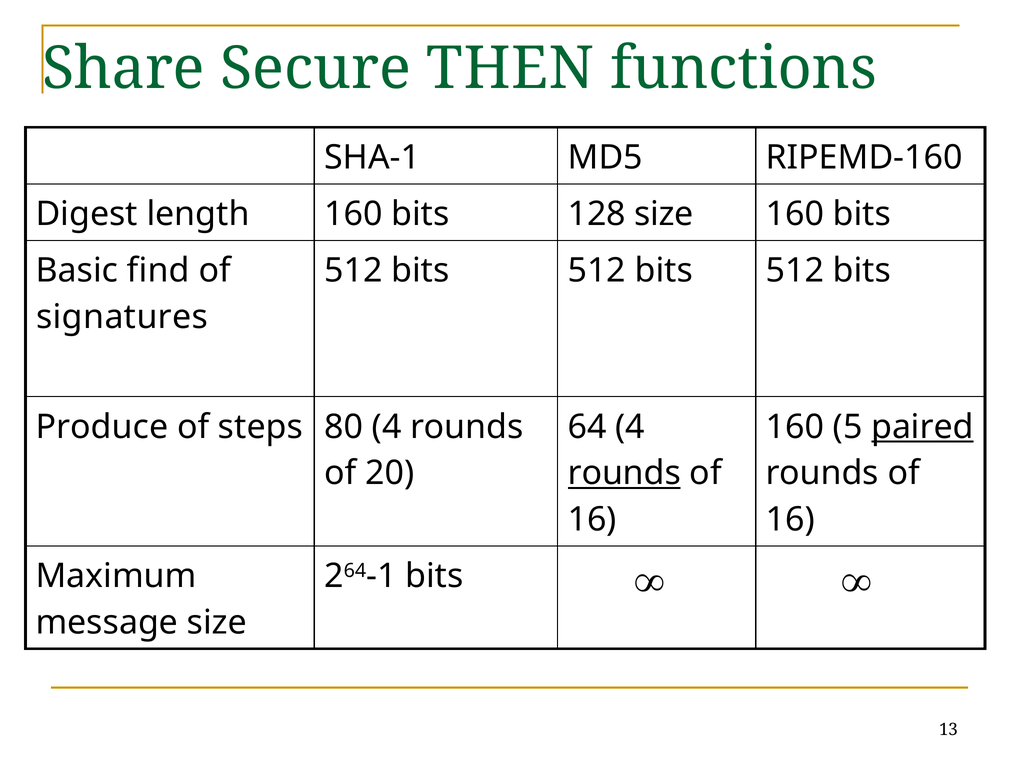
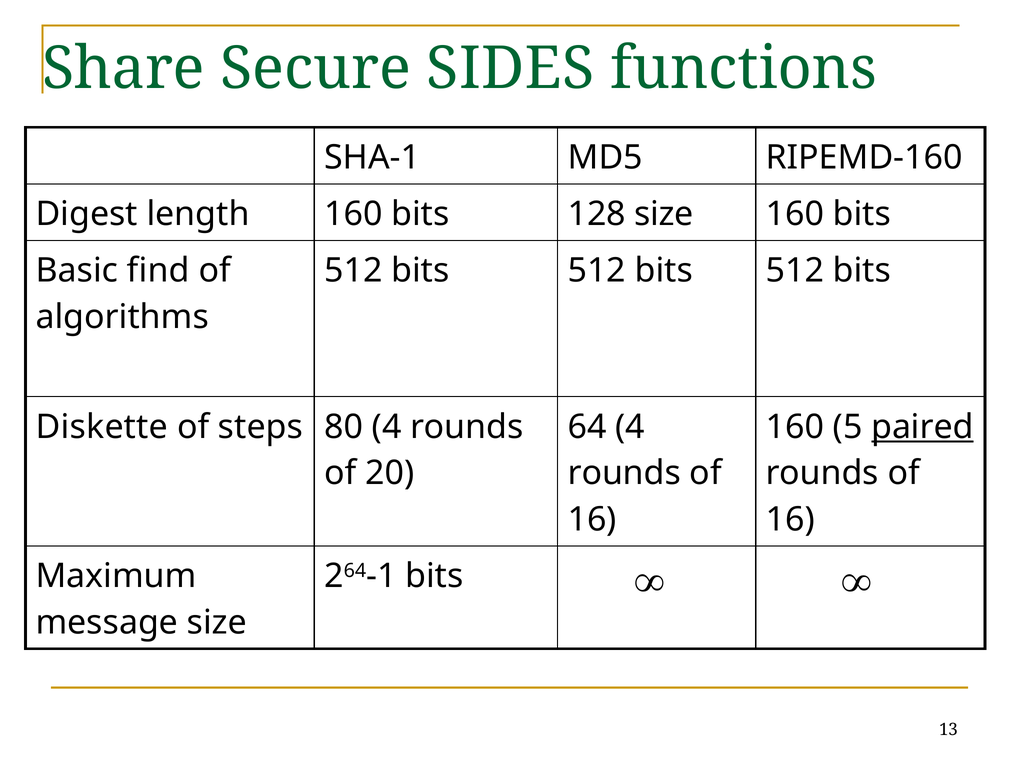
THEN: THEN -> SIDES
signatures: signatures -> algorithms
Produce: Produce -> Diskette
rounds at (624, 473) underline: present -> none
